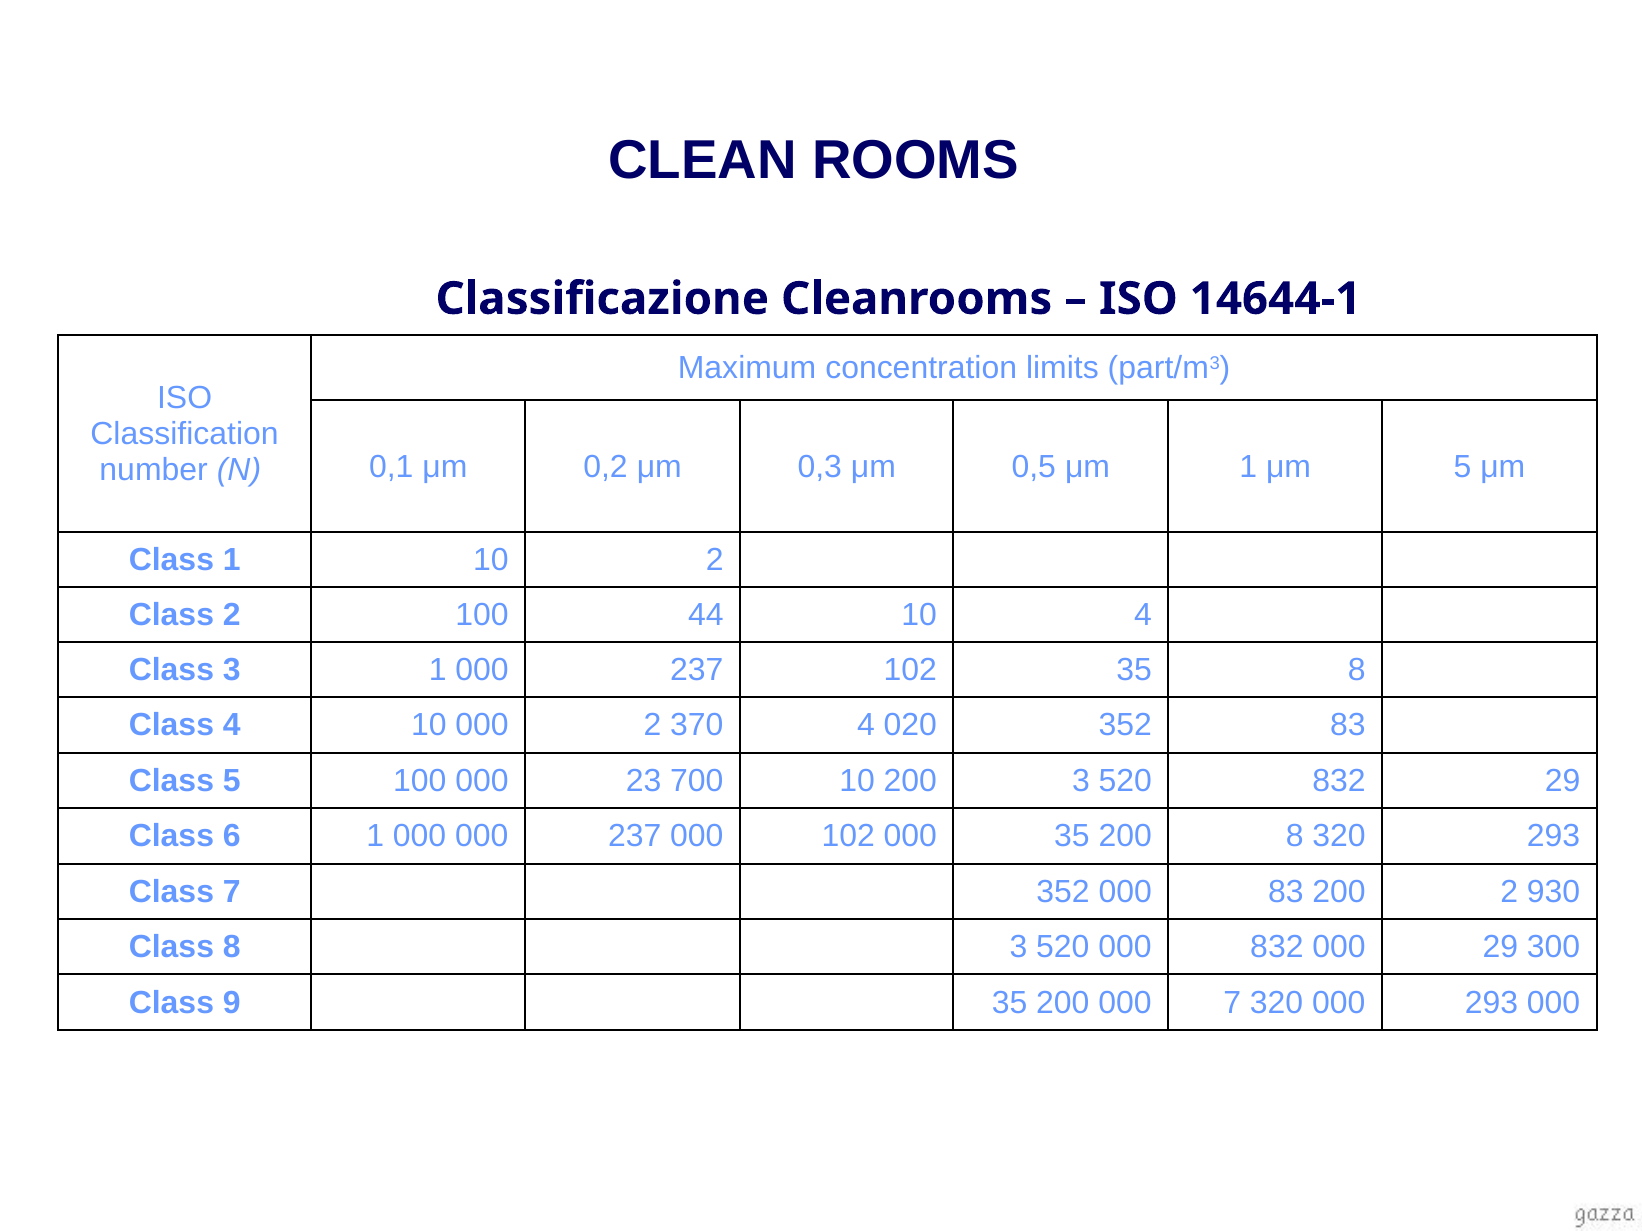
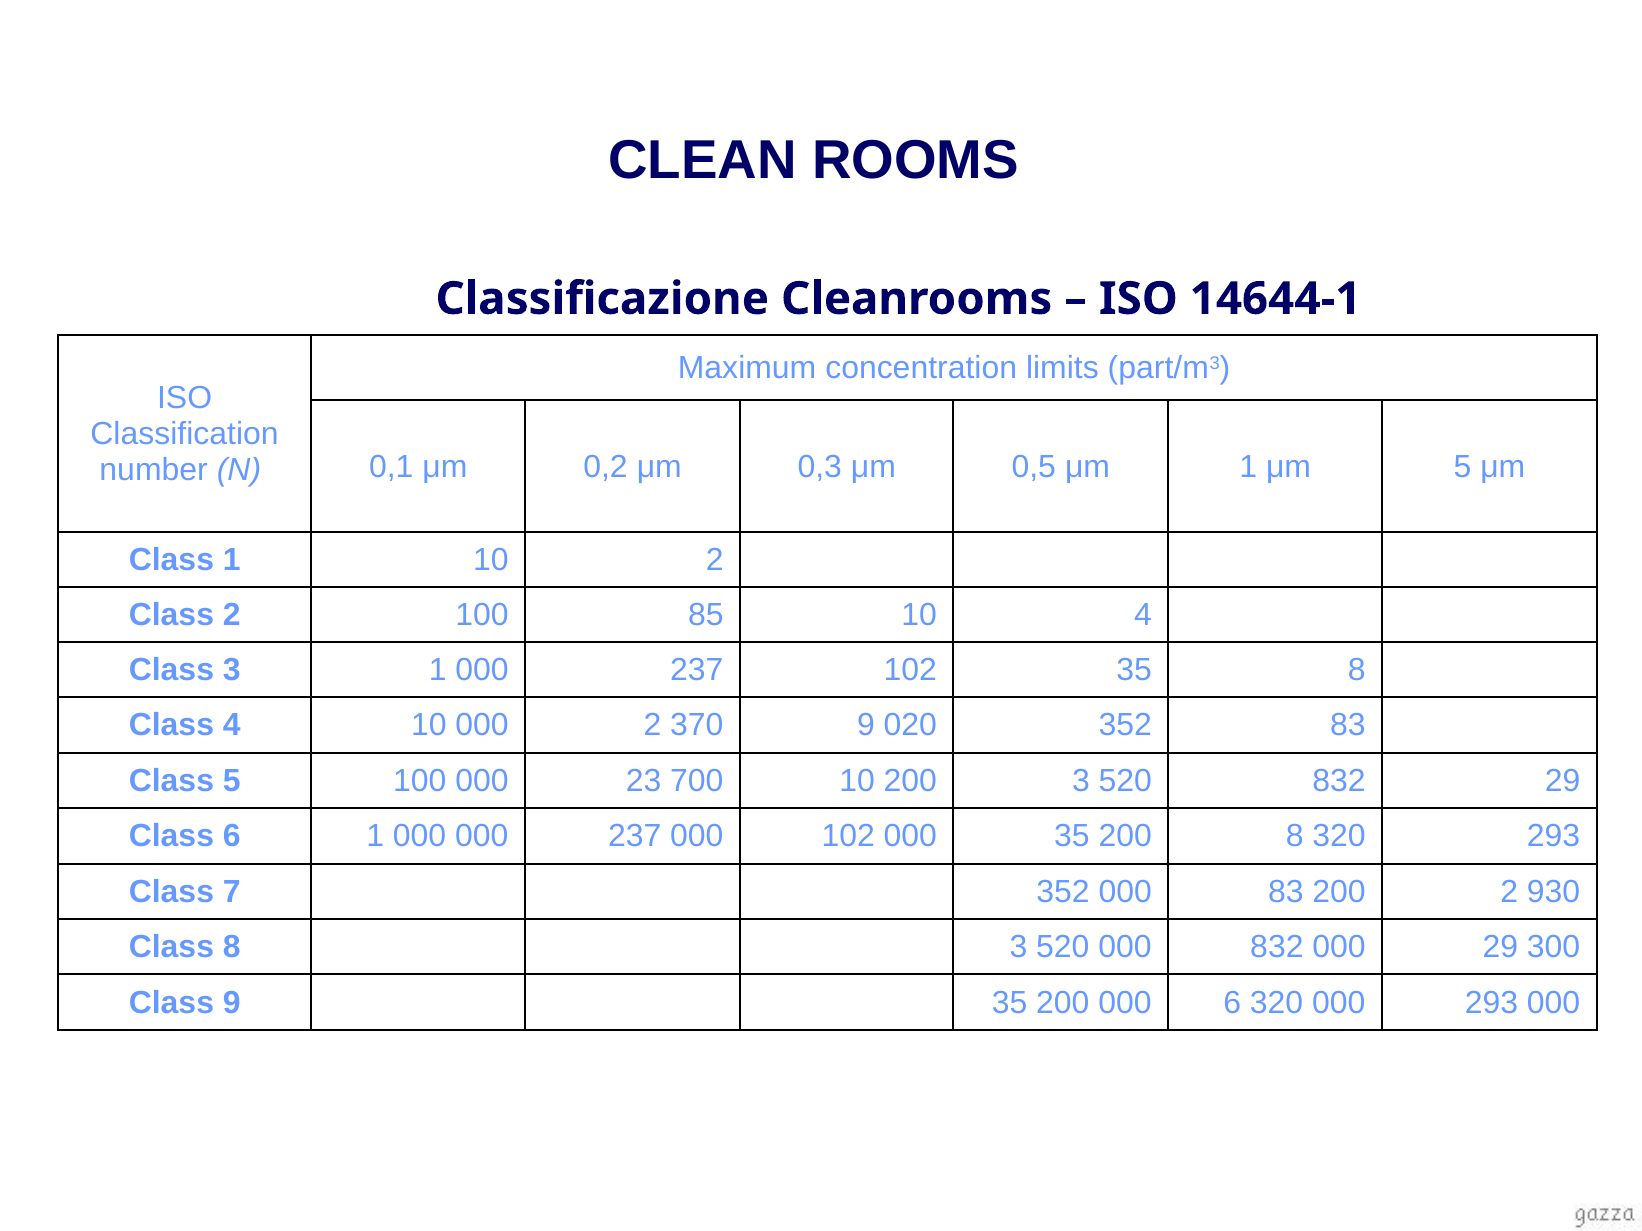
44: 44 -> 85
370 4: 4 -> 9
000 7: 7 -> 6
